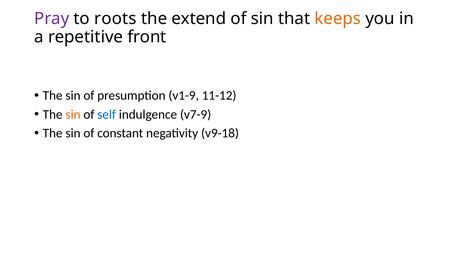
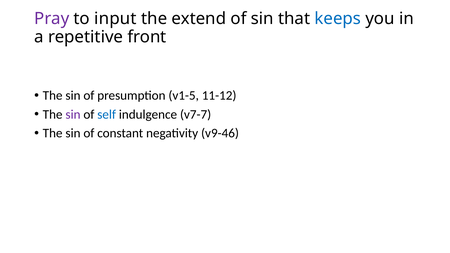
roots: roots -> input
keeps colour: orange -> blue
v1-9: v1-9 -> v1-5
sin at (73, 115) colour: orange -> purple
v7-9: v7-9 -> v7-7
v9-18: v9-18 -> v9-46
